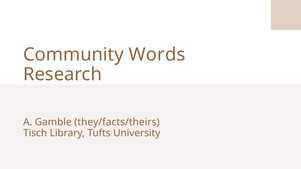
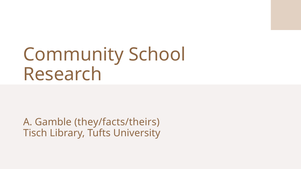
Words: Words -> School
